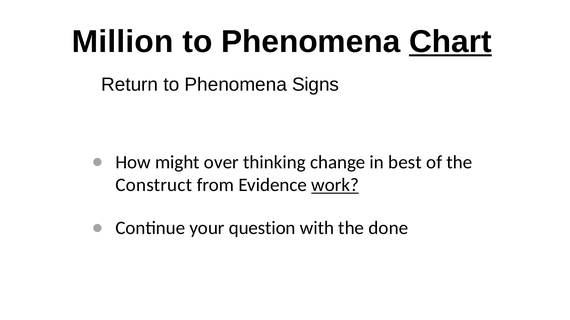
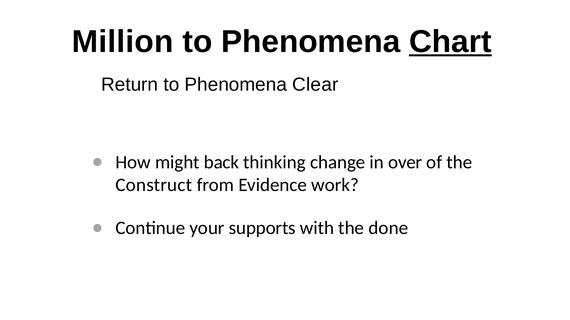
Signs: Signs -> Clear
over: over -> back
best: best -> over
work underline: present -> none
question: question -> supports
